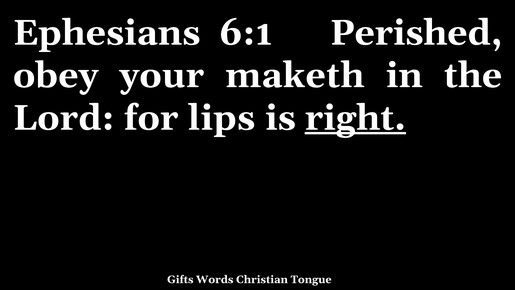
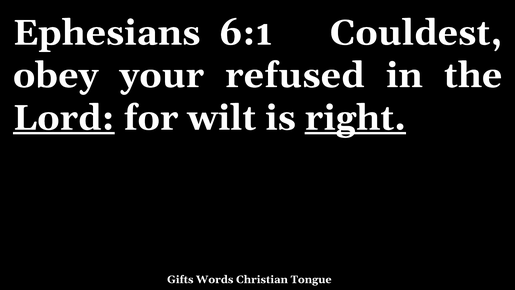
Perished: Perished -> Couldest
maketh: maketh -> refused
Lord underline: none -> present
lips: lips -> wilt
